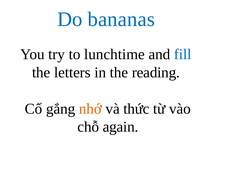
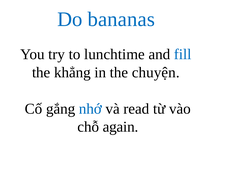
letters: letters -> khẳng
reading: reading -> chuyện
nhớ colour: orange -> blue
thức: thức -> read
